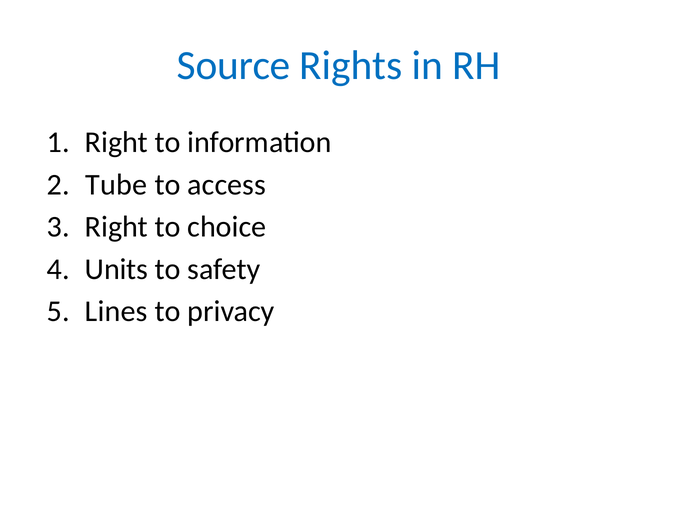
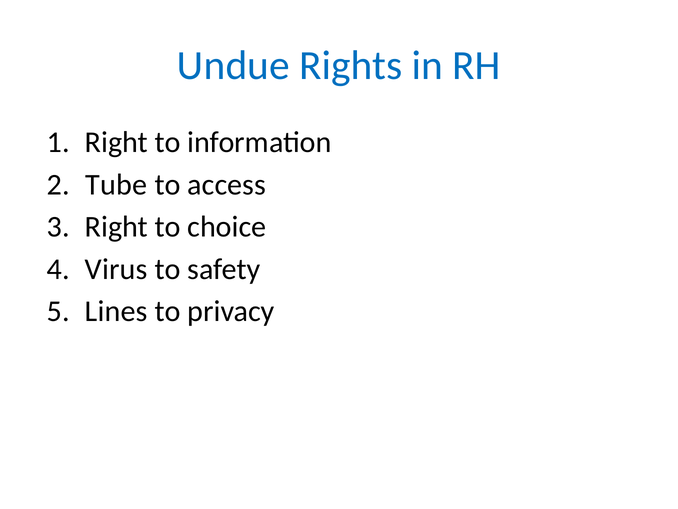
Source: Source -> Undue
Units: Units -> Virus
